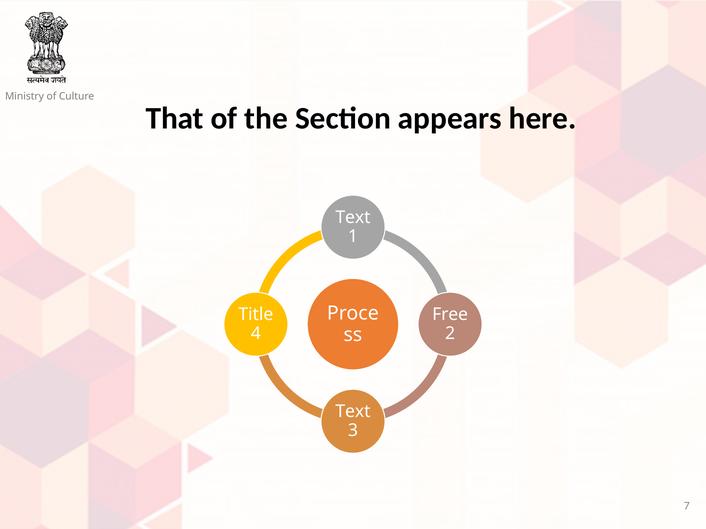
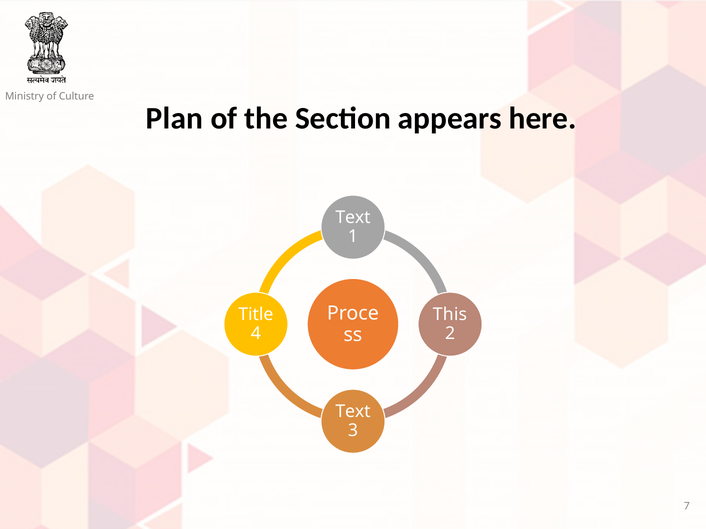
That: That -> Plan
Free: Free -> This
